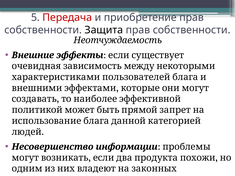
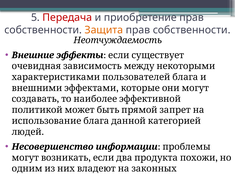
Защита colour: black -> orange
